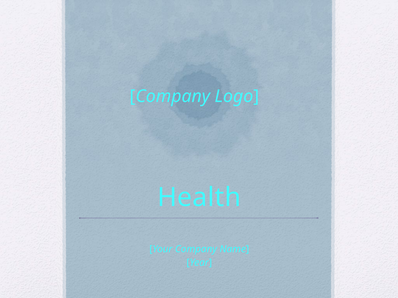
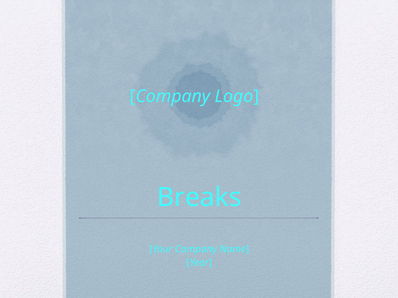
Health: Health -> Breaks
